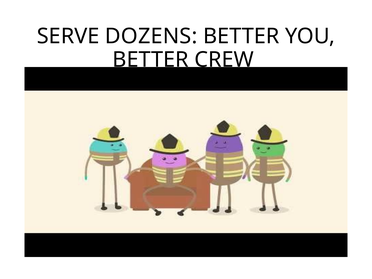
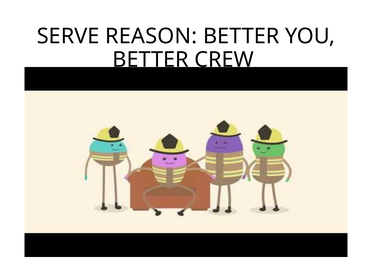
DOZENS: DOZENS -> REASON
